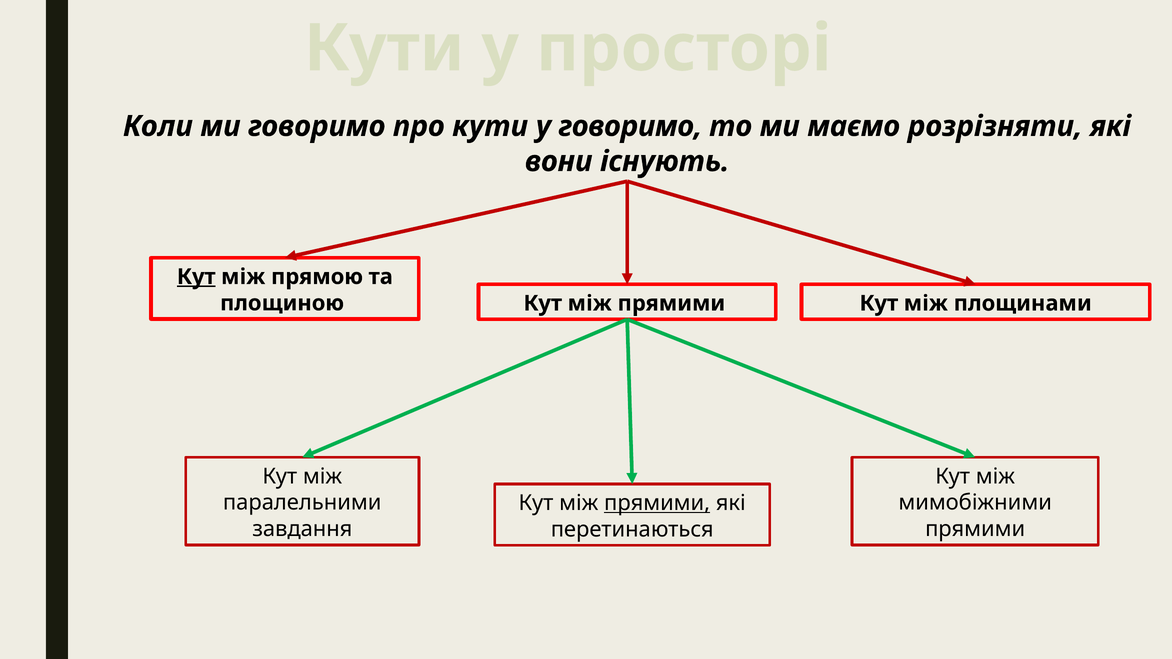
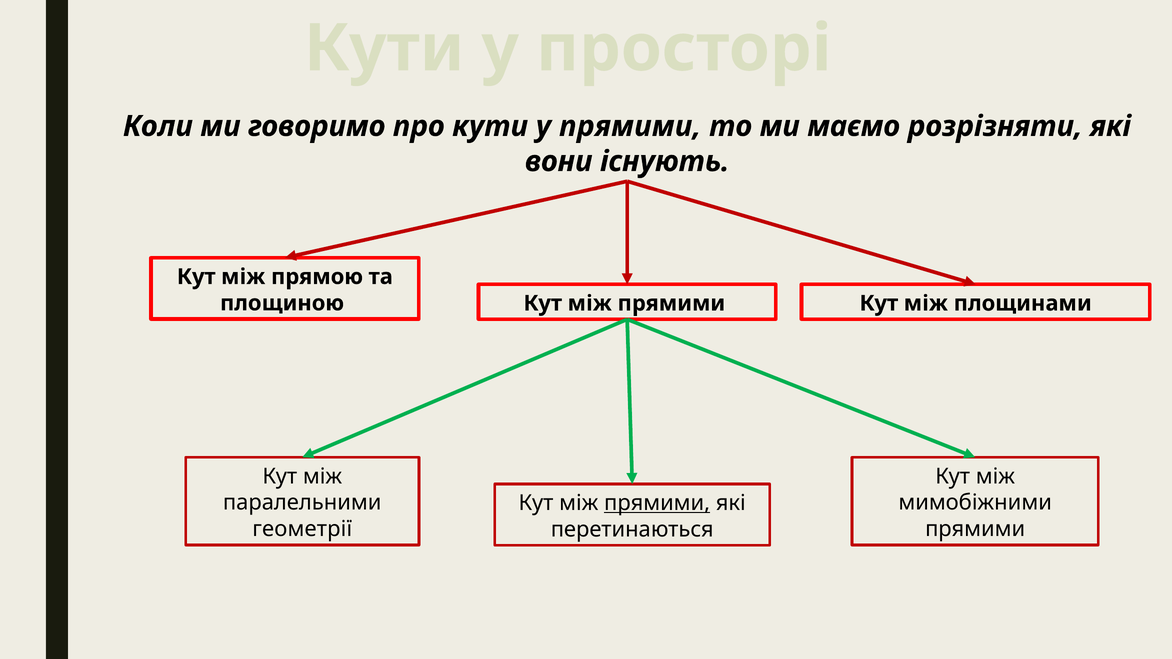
у говоримо: говоримо -> прямими
Кут at (196, 277) underline: present -> none
завдання: завдання -> геометрії
